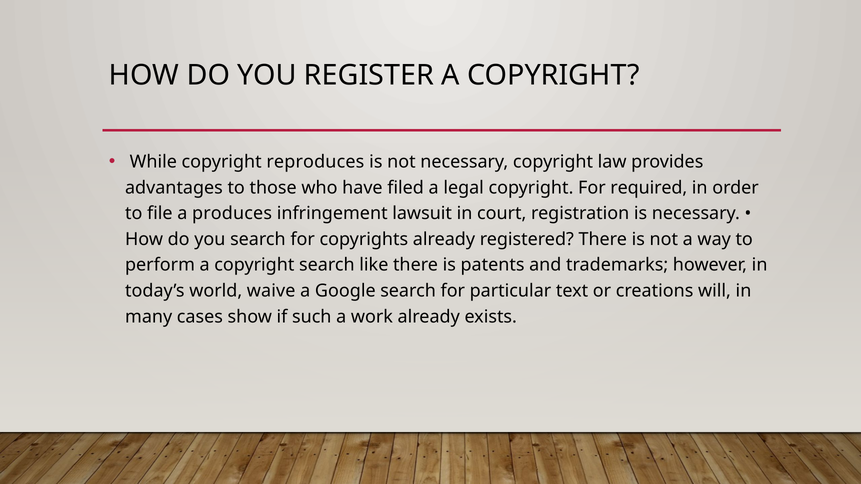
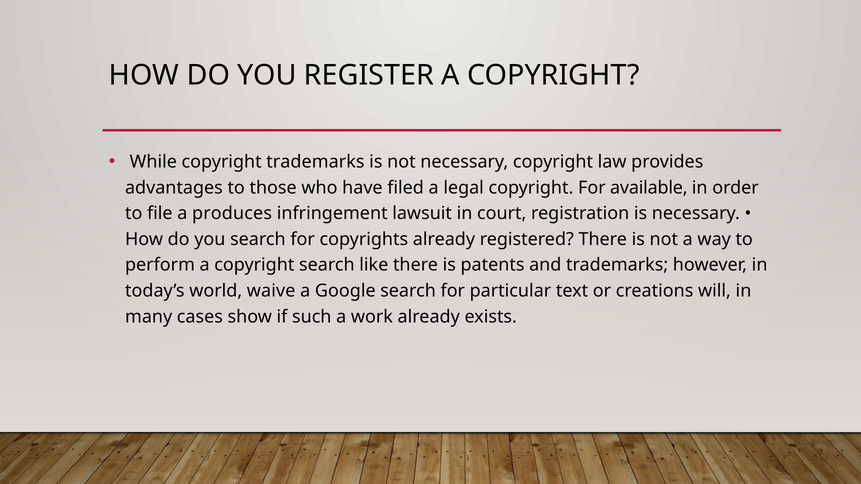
copyright reproduces: reproduces -> trademarks
required: required -> available
